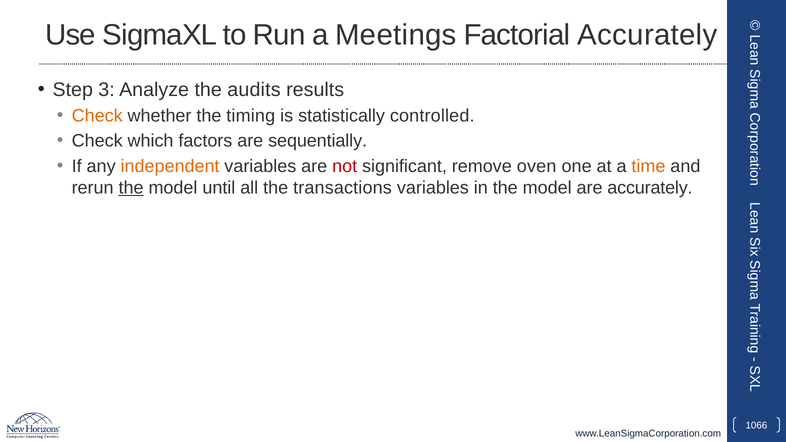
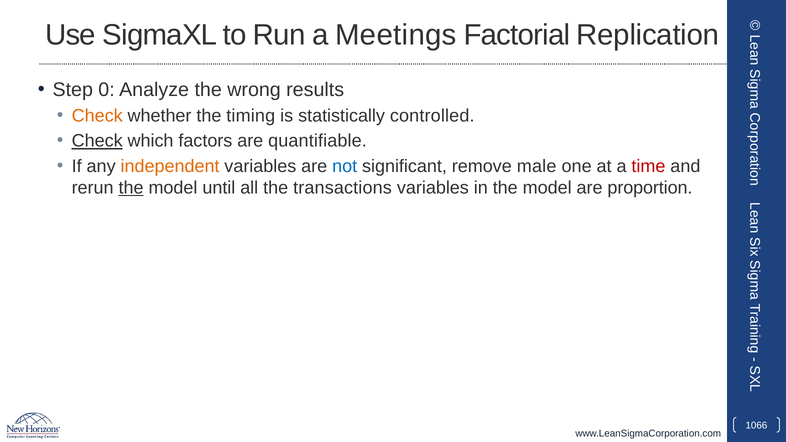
Factorial Accurately: Accurately -> Replication
3: 3 -> 0
audits: audits -> wrong
Check at (97, 141) underline: none -> present
sequentially: sequentially -> quantifiable
not colour: red -> blue
oven: oven -> male
time colour: orange -> red
are accurately: accurately -> proportion
